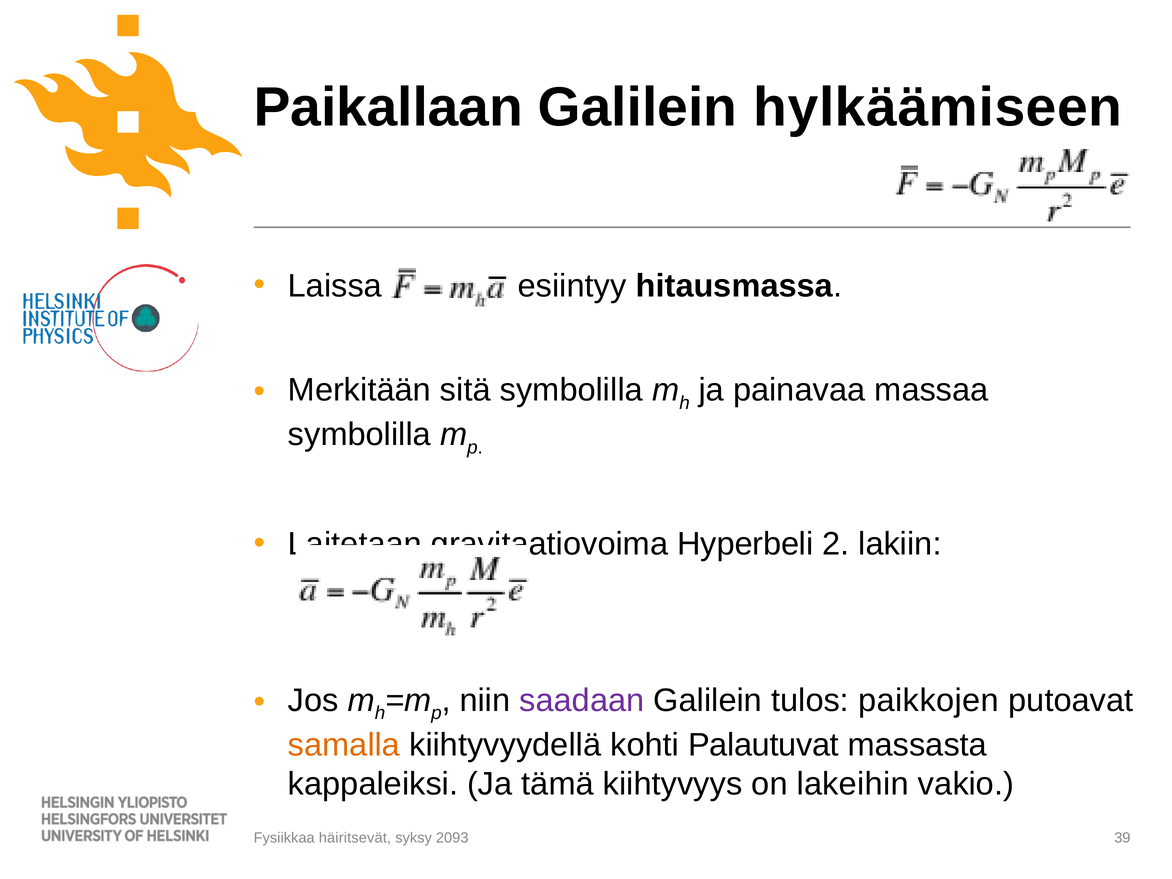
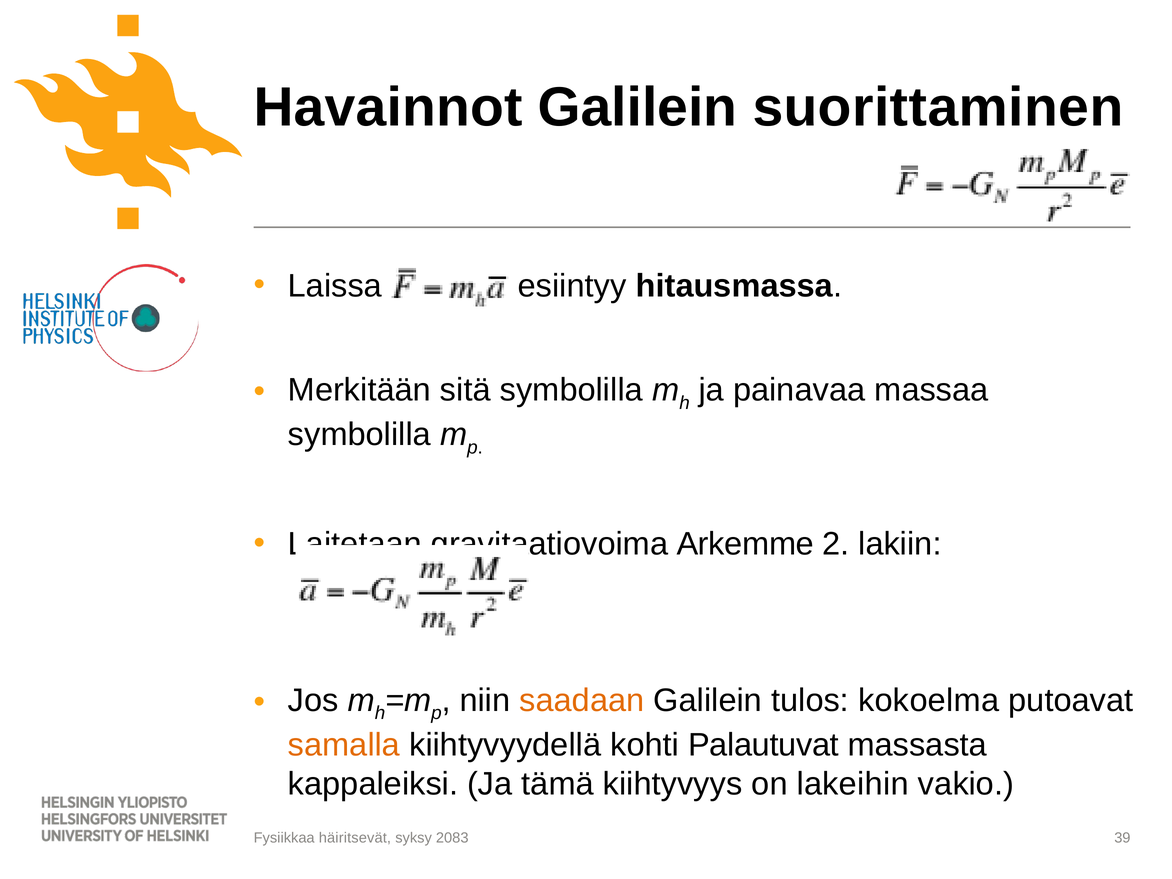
Paikallaan: Paikallaan -> Havainnot
hylkäämiseen: hylkäämiseen -> suorittaminen
Hyperbeli: Hyperbeli -> Arkemme
saadaan colour: purple -> orange
paikkojen: paikkojen -> kokoelma
2093: 2093 -> 2083
